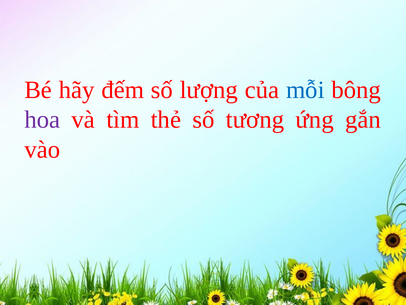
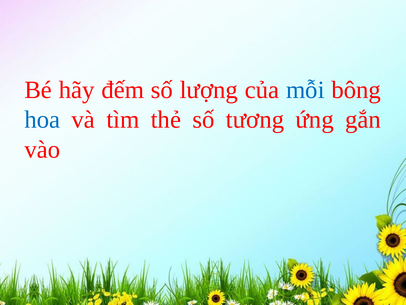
hoa colour: purple -> blue
